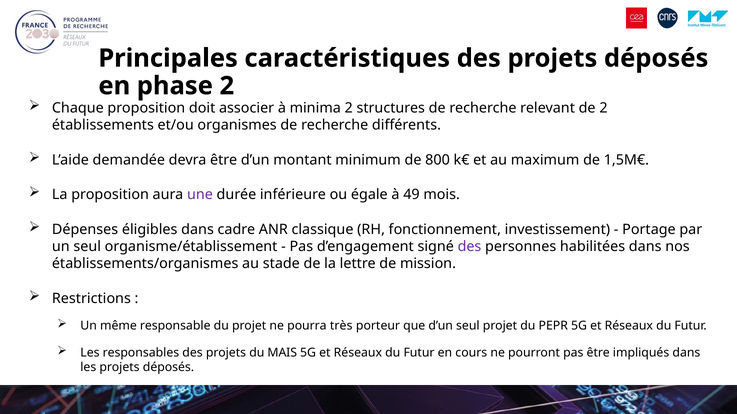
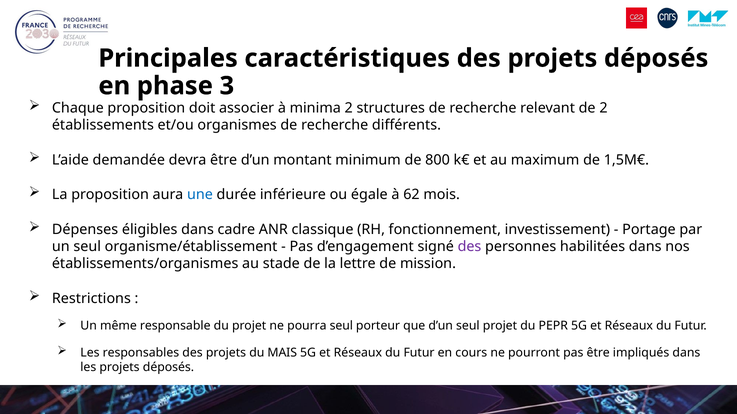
phase 2: 2 -> 3
une colour: purple -> blue
49: 49 -> 62
pourra très: très -> seul
